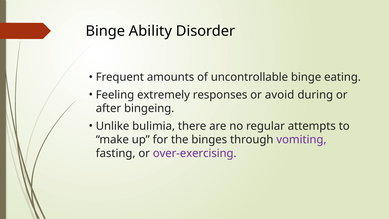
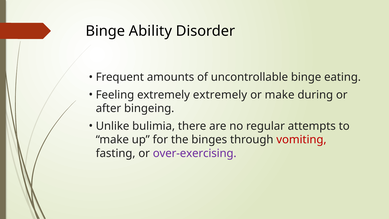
extremely responses: responses -> extremely
or avoid: avoid -> make
vomiting colour: purple -> red
